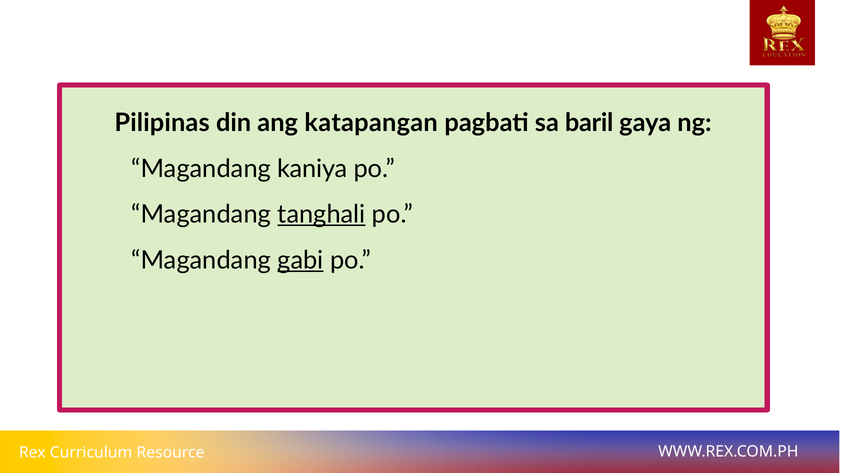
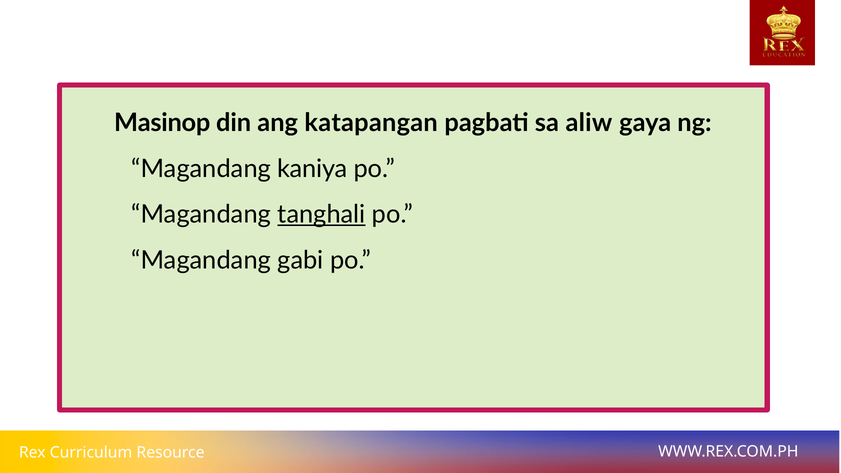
Pilipinas: Pilipinas -> Masinop
baril: baril -> aliw
gabi underline: present -> none
